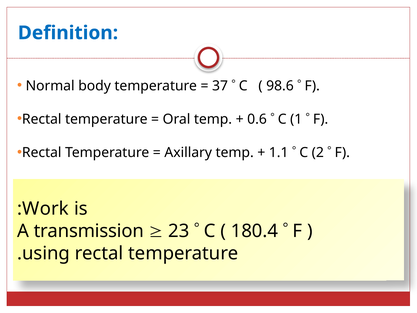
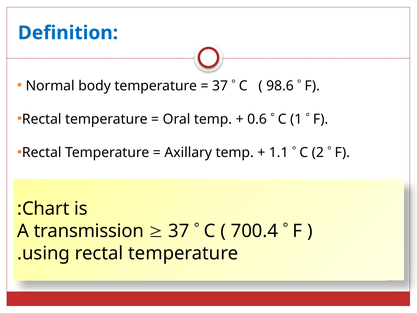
Work: Work -> Chart
23 at (179, 231): 23 -> 37
180.4: 180.4 -> 700.4
